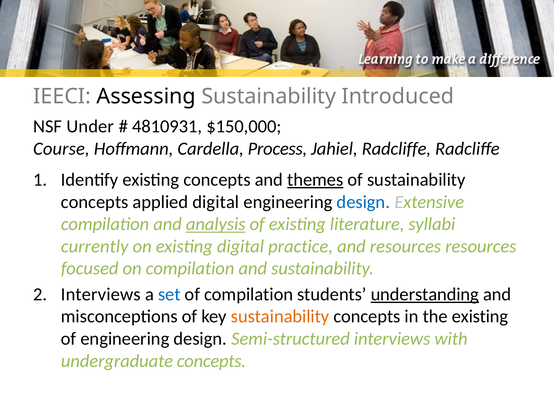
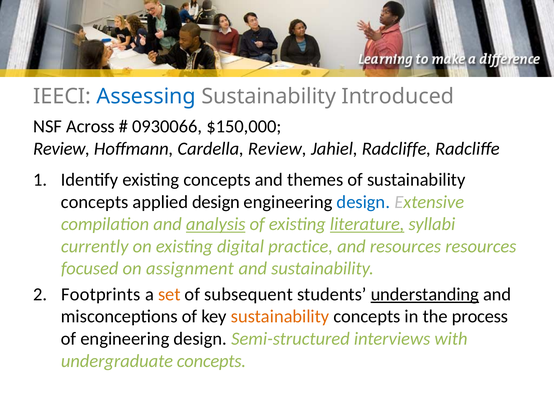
Assessing colour: black -> blue
Under: Under -> Across
4810931: 4810931 -> 0930066
Course at (61, 148): Course -> Review
Cardella Process: Process -> Review
themes underline: present -> none
applied digital: digital -> design
literature underline: none -> present
on compilation: compilation -> assignment
Interviews at (101, 294): Interviews -> Footprints
set colour: blue -> orange
of compilation: compilation -> subsequent
the existing: existing -> process
